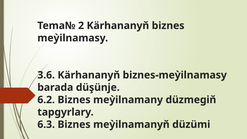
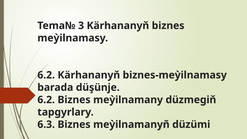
2: 2 -> 3
3.6 at (46, 75): 3.6 -> 6.2
